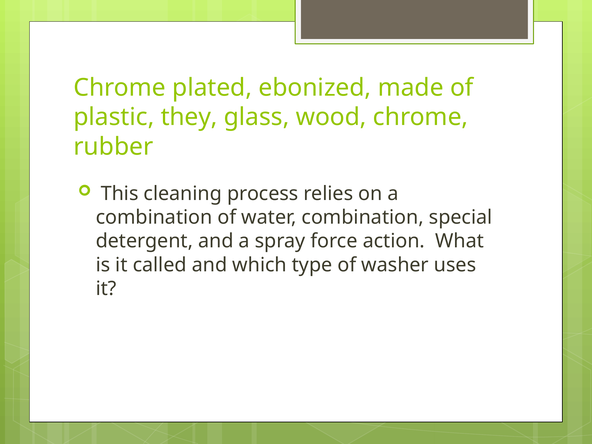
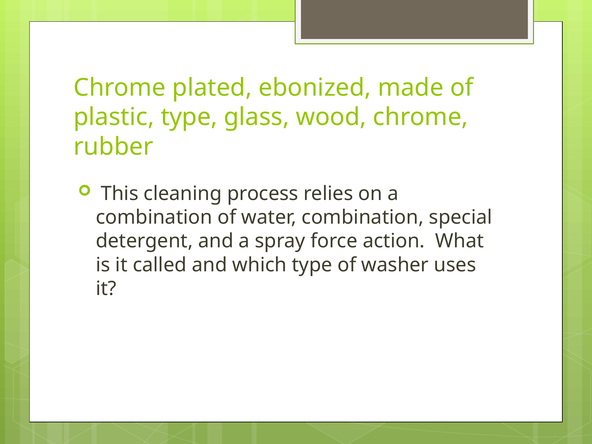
plastic they: they -> type
